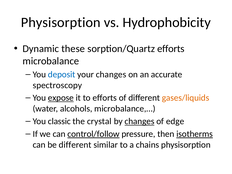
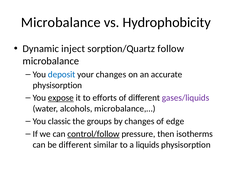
Physisorption at (61, 22): Physisorption -> Microbalance
these: these -> inject
sorption/Quartz efforts: efforts -> follow
spectroscopy at (57, 85): spectroscopy -> physisorption
gases/liquids colour: orange -> purple
crystal: crystal -> groups
changes at (140, 121) underline: present -> none
isotherms underline: present -> none
chains: chains -> liquids
